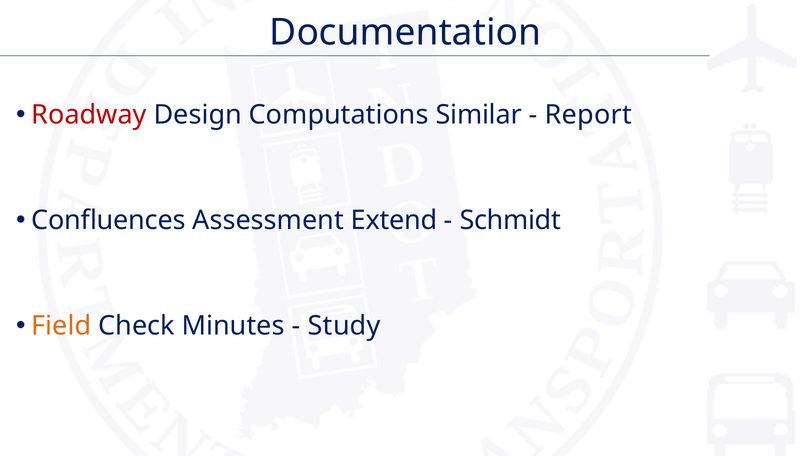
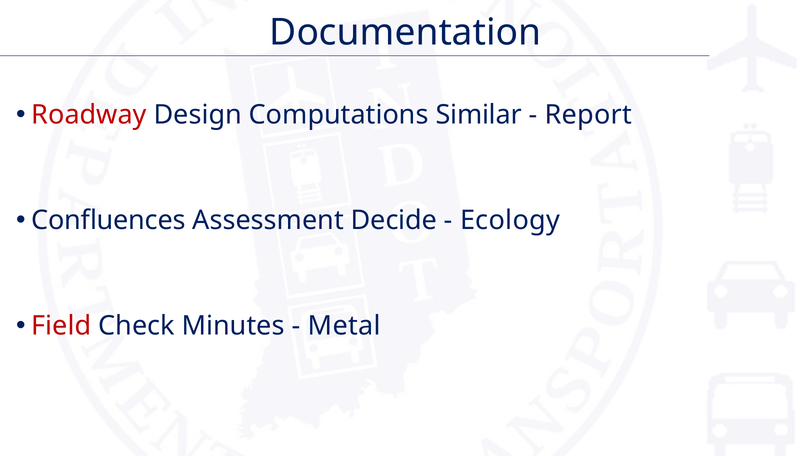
Extend: Extend -> Decide
Schmidt: Schmidt -> Ecology
Field colour: orange -> red
Study: Study -> Metal
